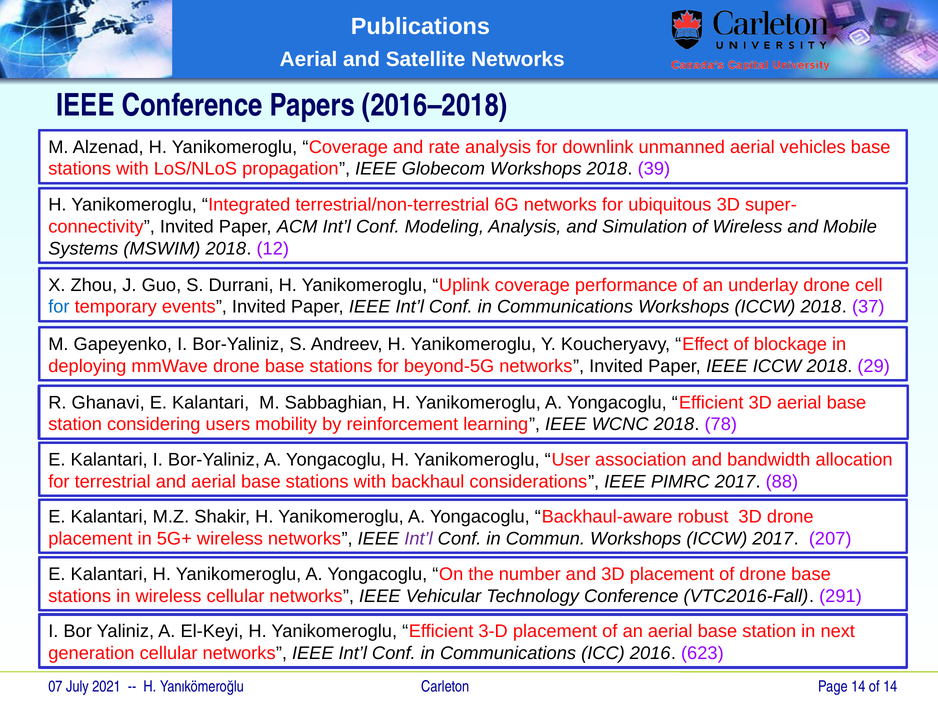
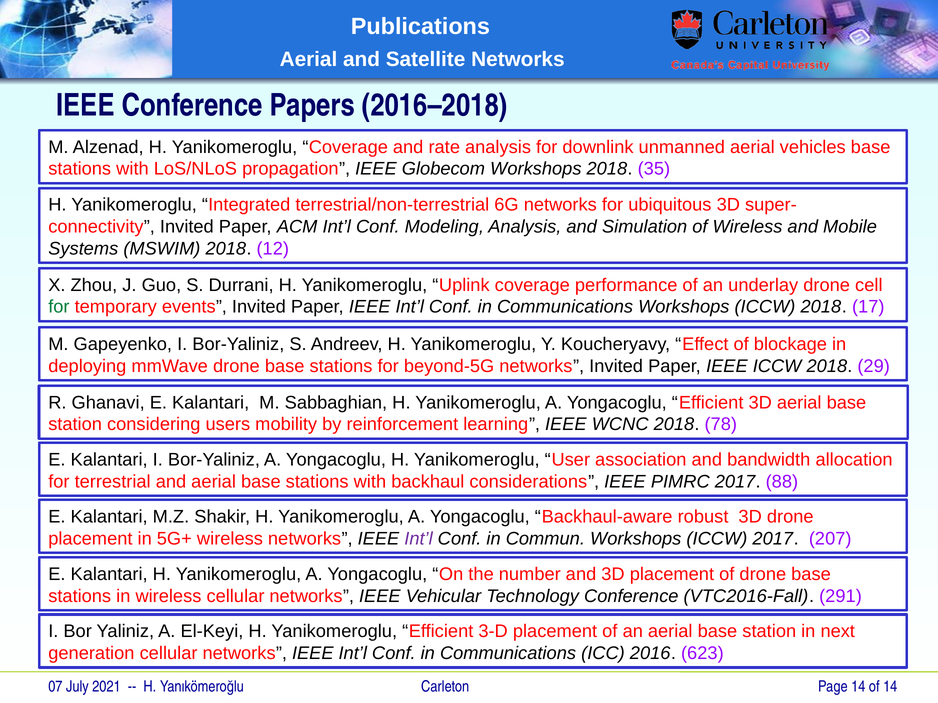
39: 39 -> 35
for at (59, 307) colour: blue -> green
37: 37 -> 17
